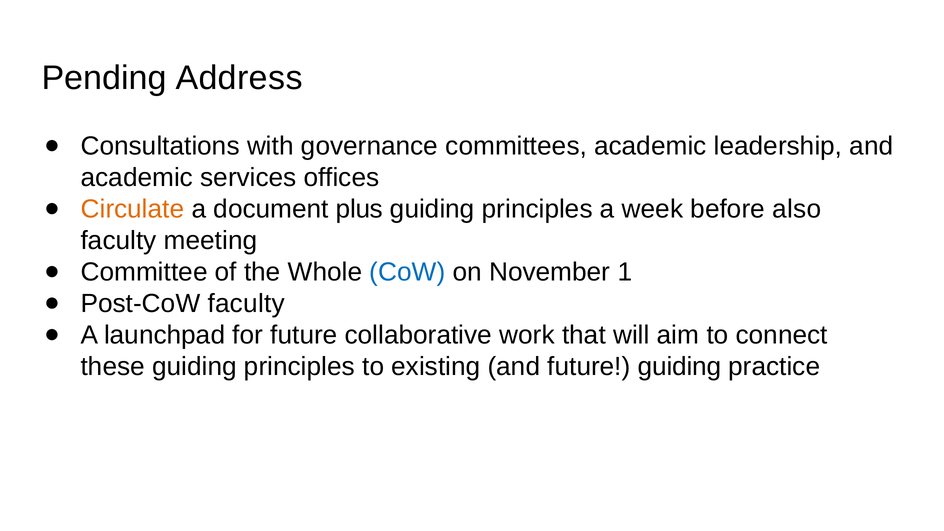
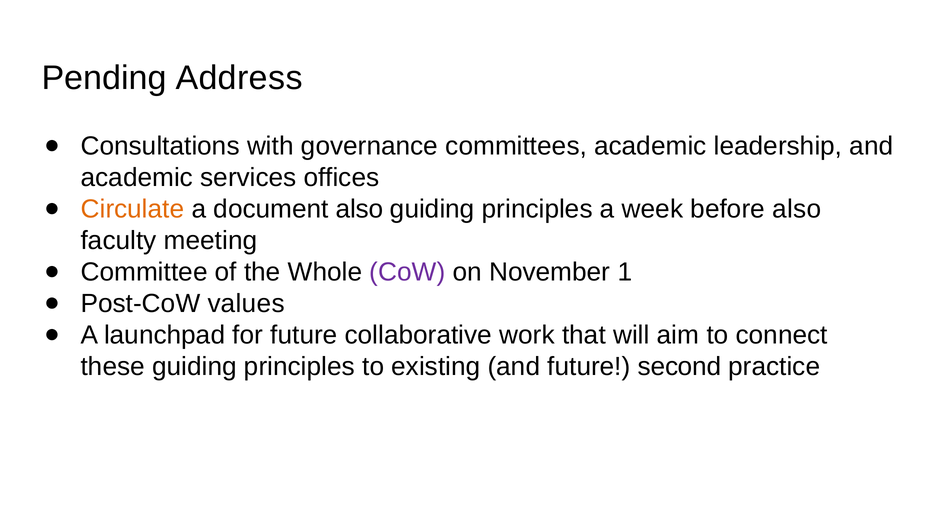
document plus: plus -> also
CoW colour: blue -> purple
Post-CoW faculty: faculty -> values
future guiding: guiding -> second
